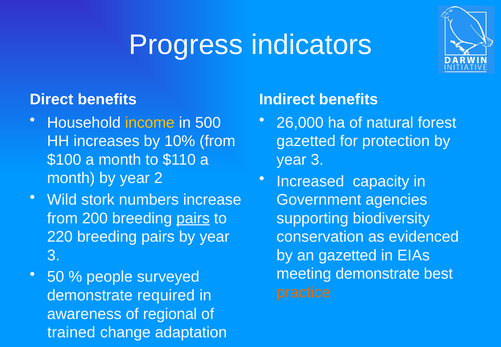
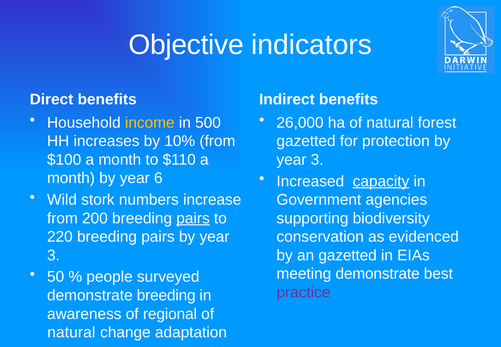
Progress: Progress -> Objective
2: 2 -> 6
capacity underline: none -> present
practice colour: orange -> purple
demonstrate required: required -> breeding
trained at (71, 332): trained -> natural
